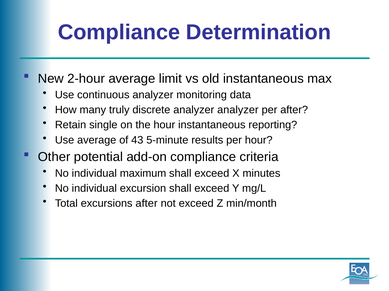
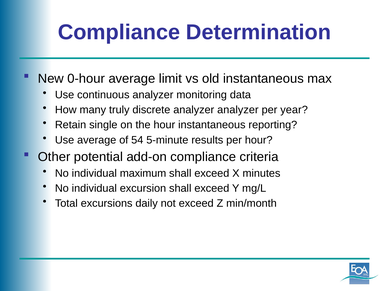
2-hour: 2-hour -> 0-hour
per after: after -> year
43: 43 -> 54
excursions after: after -> daily
